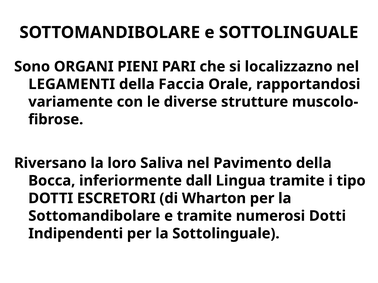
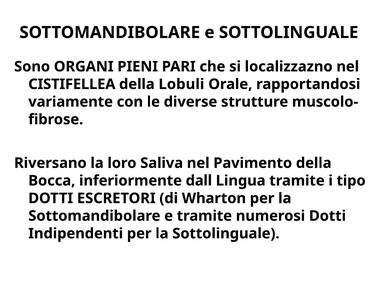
LEGAMENTI: LEGAMENTI -> CISTIFELLEA
Faccia: Faccia -> Lobuli
